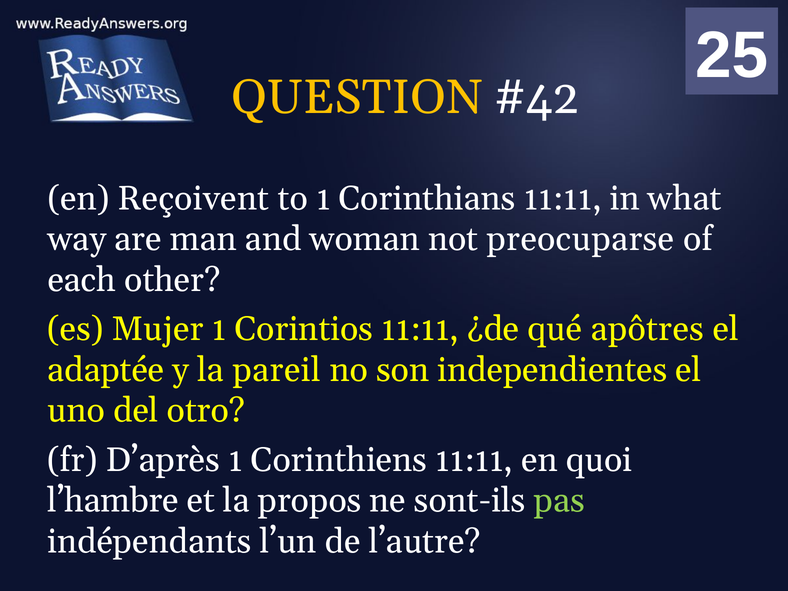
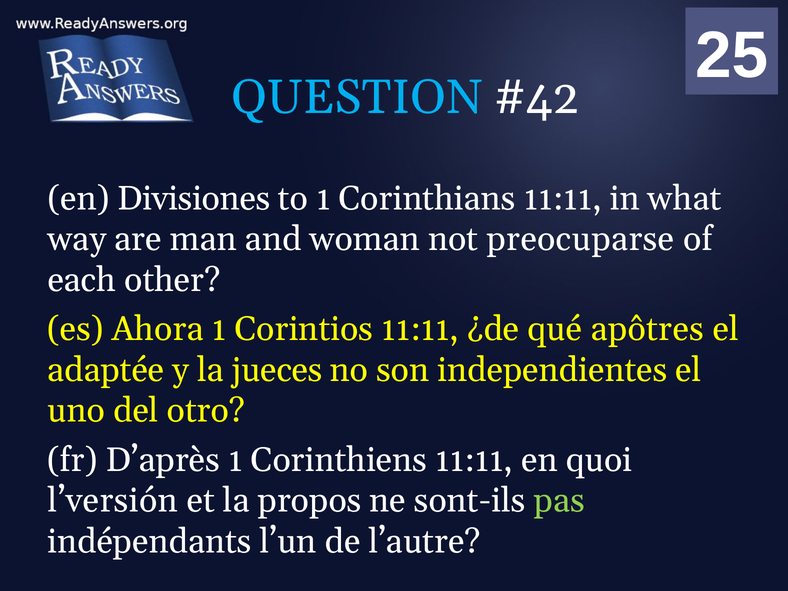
QUESTION colour: yellow -> light blue
Reçoivent: Reçoivent -> Divisiones
Mujer: Mujer -> Ahora
pareil: pareil -> jueces
l’hambre: l’hambre -> l’versión
